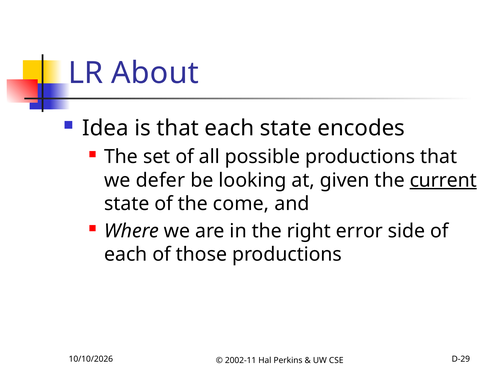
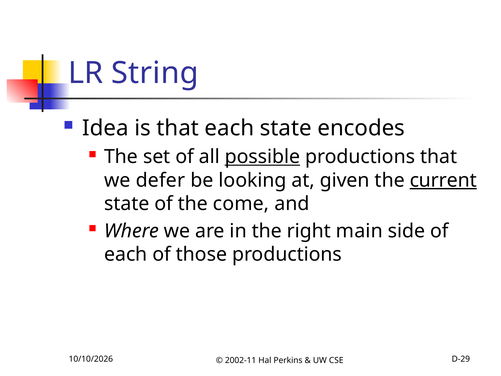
About: About -> String
possible underline: none -> present
error: error -> main
